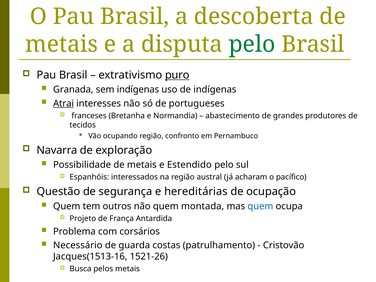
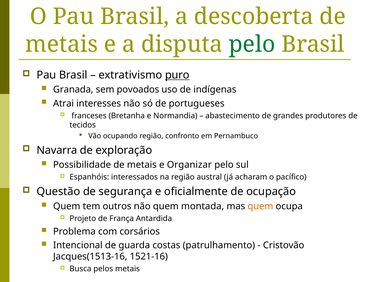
sem indígenas: indígenas -> povoados
Atrai underline: present -> none
Estendido: Estendido -> Organizar
hereditárias: hereditárias -> oficialmente
quem at (260, 206) colour: blue -> orange
Necessário: Necessário -> Intencional
1521-26: 1521-26 -> 1521-16
